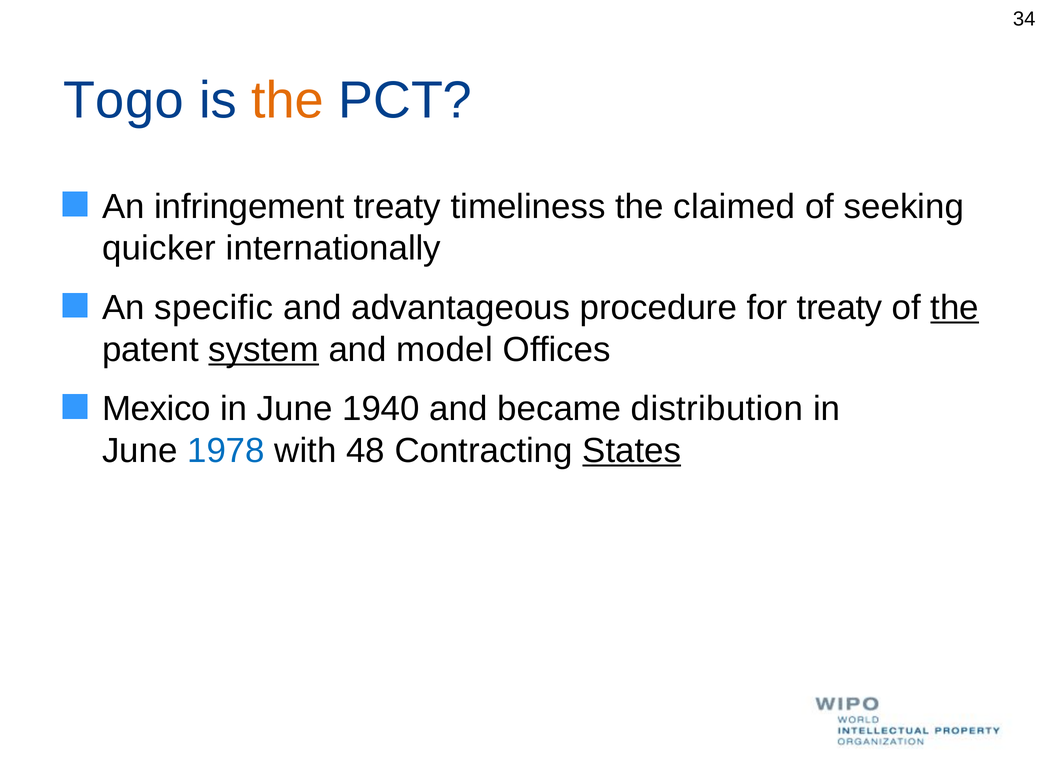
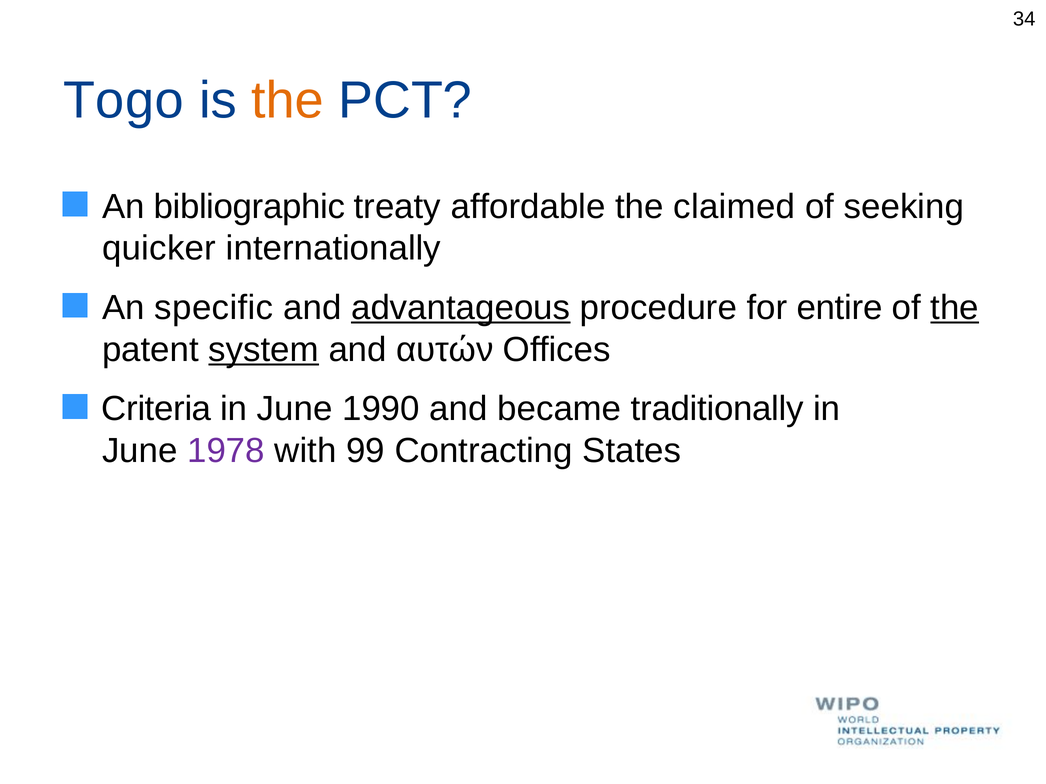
infringement: infringement -> bibliographic
timeliness: timeliness -> affordable
advantageous underline: none -> present
for treaty: treaty -> entire
model: model -> αυτών
Mexico: Mexico -> Criteria
1940: 1940 -> 1990
distribution: distribution -> traditionally
1978 colour: blue -> purple
48: 48 -> 99
States underline: present -> none
